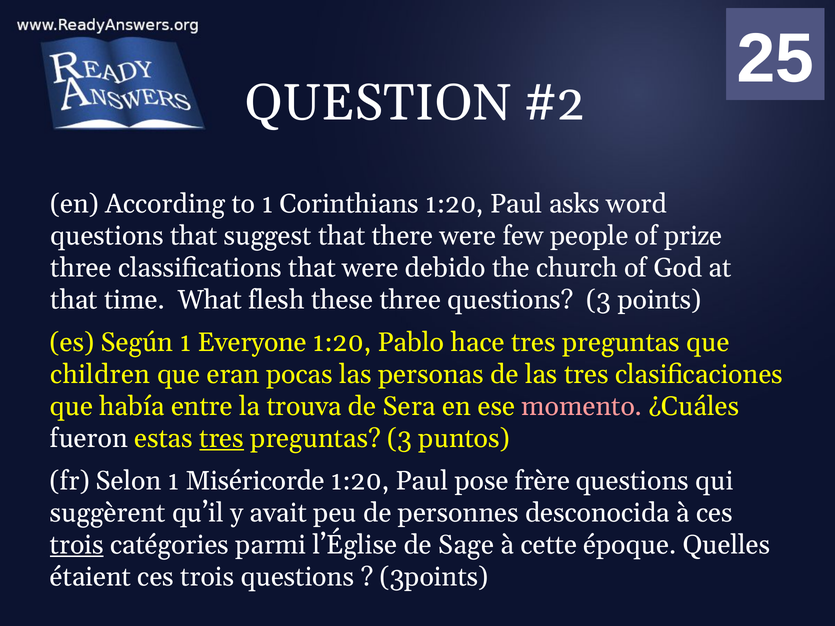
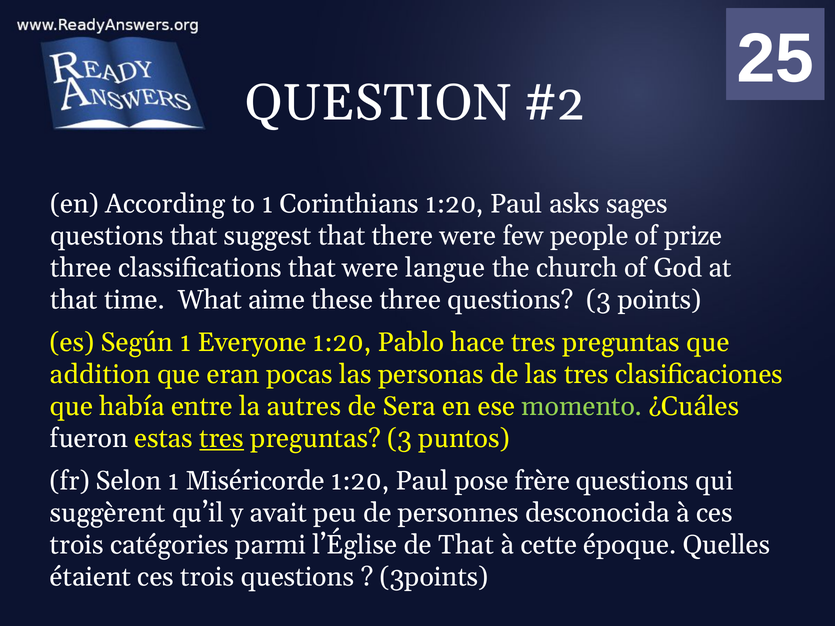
word: word -> sages
debido: debido -> langue
flesh: flesh -> aime
children: children -> addition
trouva: trouva -> autres
momento colour: pink -> light green
trois at (77, 545) underline: present -> none
de Sage: Sage -> That
